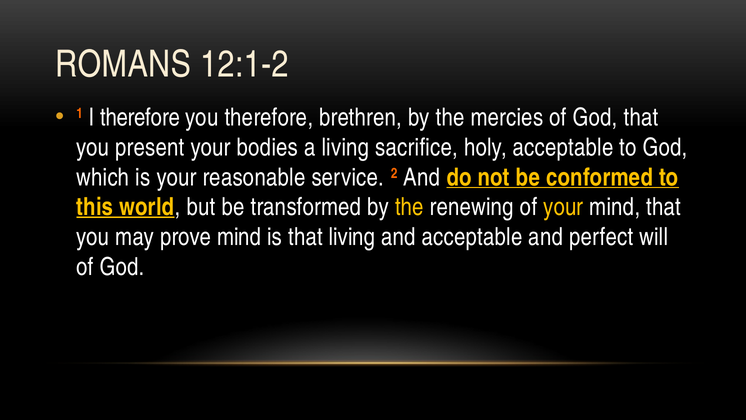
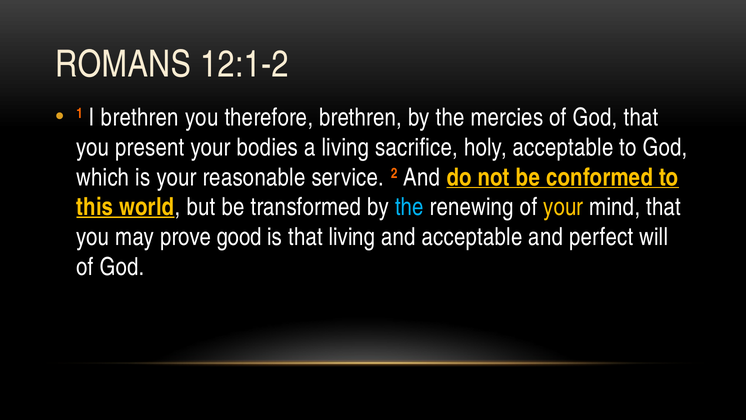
I therefore: therefore -> brethren
the at (409, 207) colour: yellow -> light blue
prove mind: mind -> good
